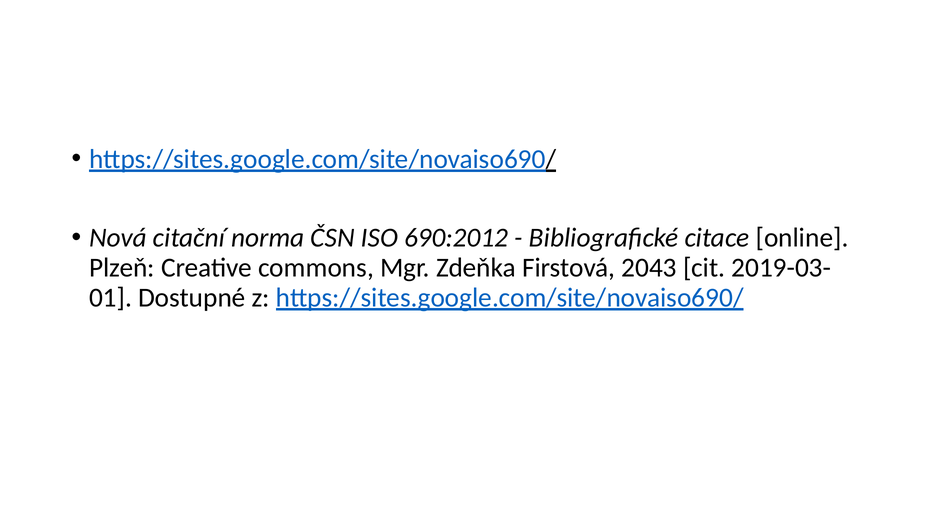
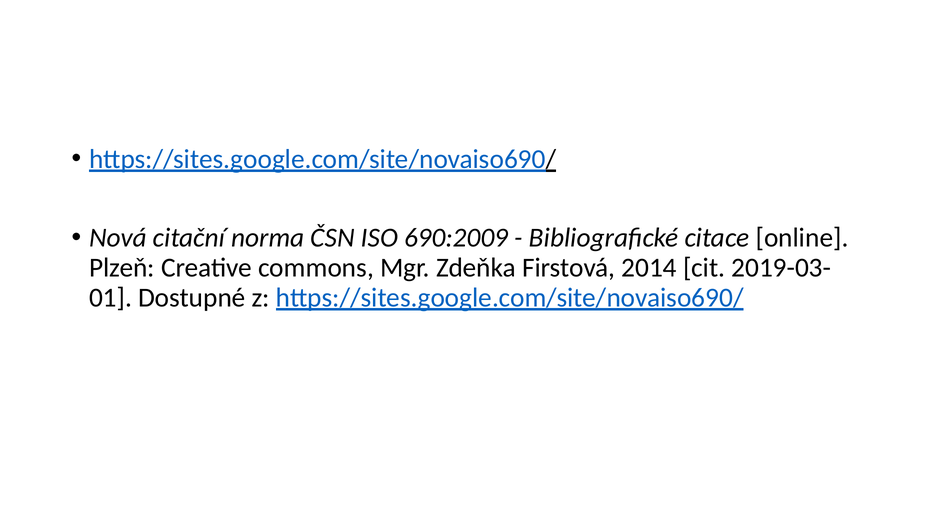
690:2012: 690:2012 -> 690:2009
2043: 2043 -> 2014
